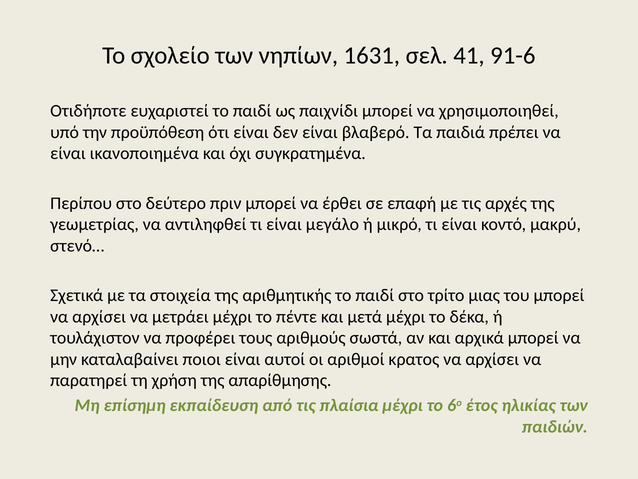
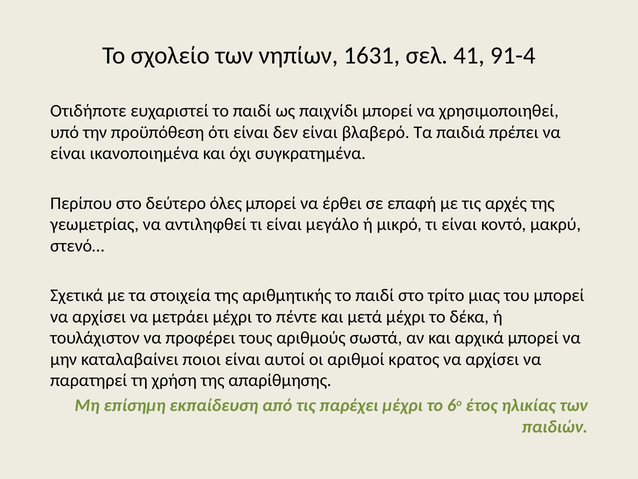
91-6: 91-6 -> 91-4
πριν: πριν -> όλες
πλαίσια: πλαίσια -> παρέχει
